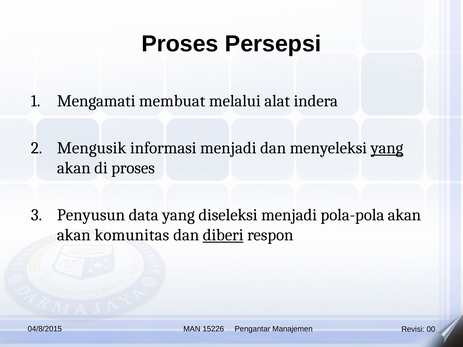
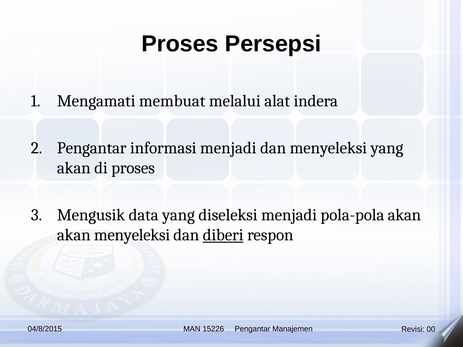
Mengusik at (92, 148): Mengusik -> Pengantar
yang at (387, 148) underline: present -> none
Penyusun: Penyusun -> Mengusik
akan komunitas: komunitas -> menyeleksi
